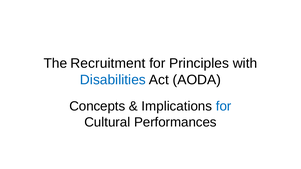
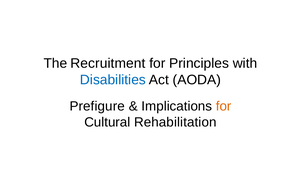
Concepts: Concepts -> Prefigure
for at (224, 106) colour: blue -> orange
Performances: Performances -> Rehabilitation
